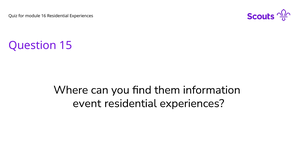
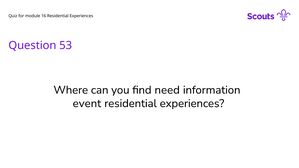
15: 15 -> 53
them: them -> need
